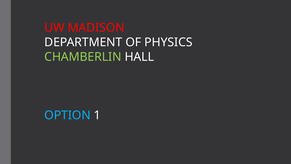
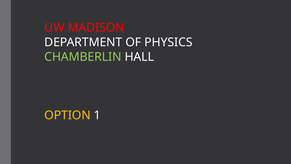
OPTION colour: light blue -> yellow
